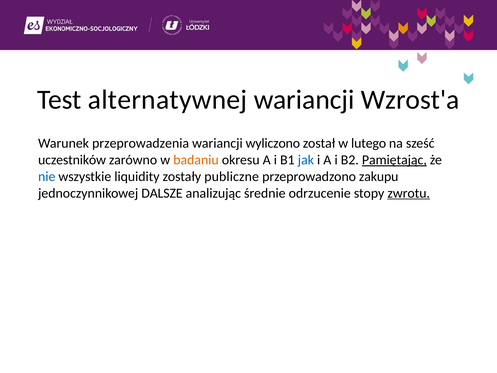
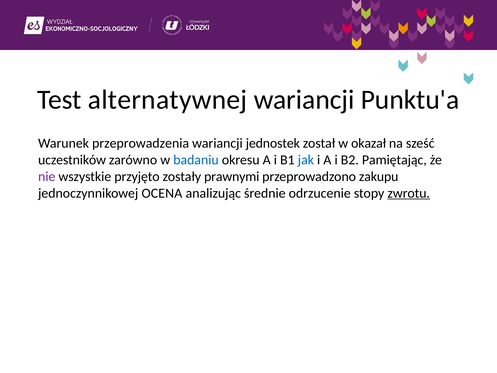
Wzrost'a: Wzrost'a -> Punktu'a
wyliczono: wyliczono -> jednostek
lutego: lutego -> okazał
badaniu colour: orange -> blue
Pamiętając underline: present -> none
nie colour: blue -> purple
liquidity: liquidity -> przyjęto
publiczne: publiczne -> prawnymi
DALSZE: DALSZE -> OCENA
